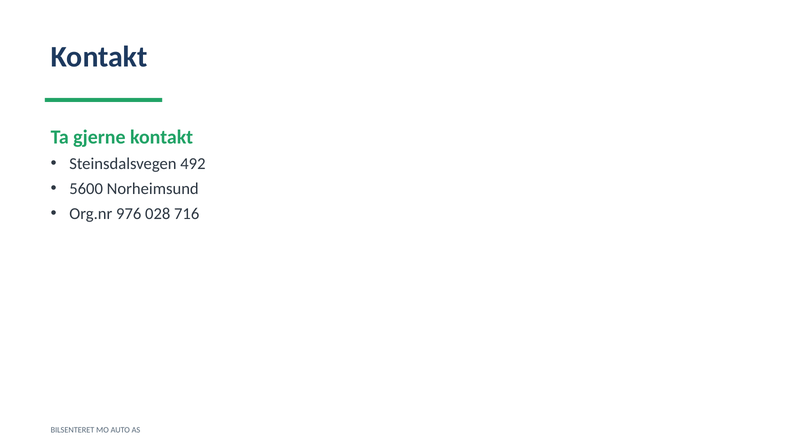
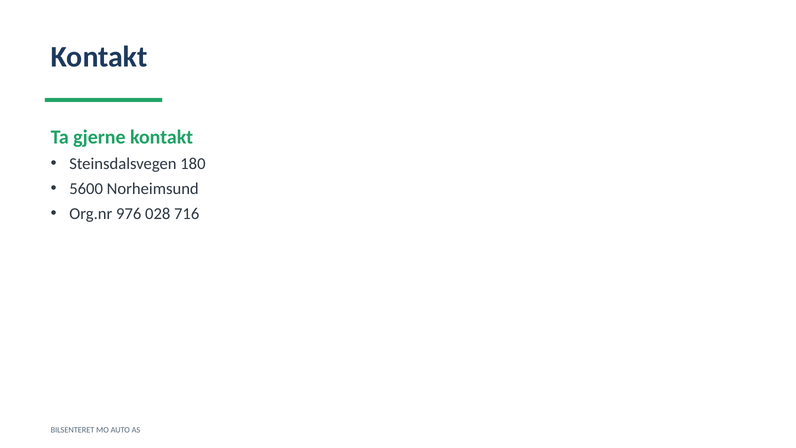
492: 492 -> 180
